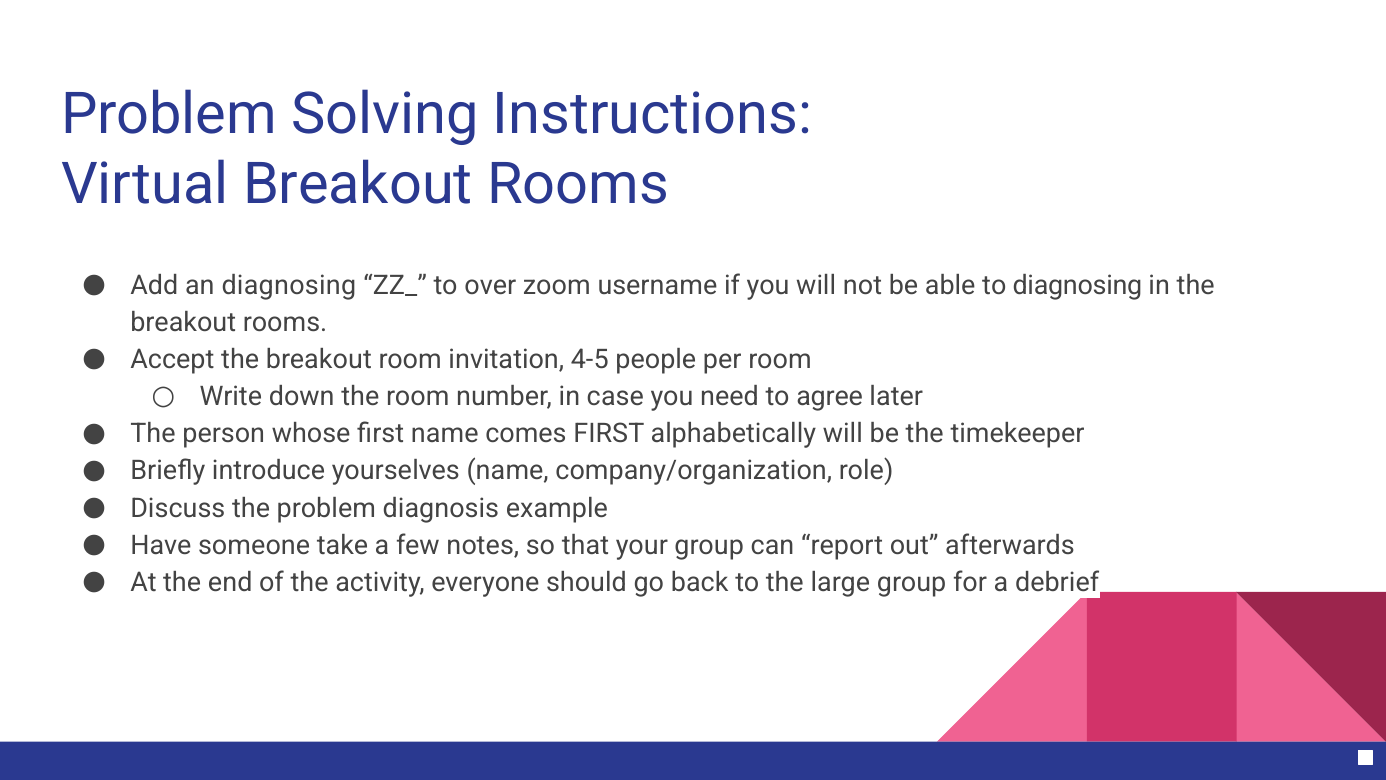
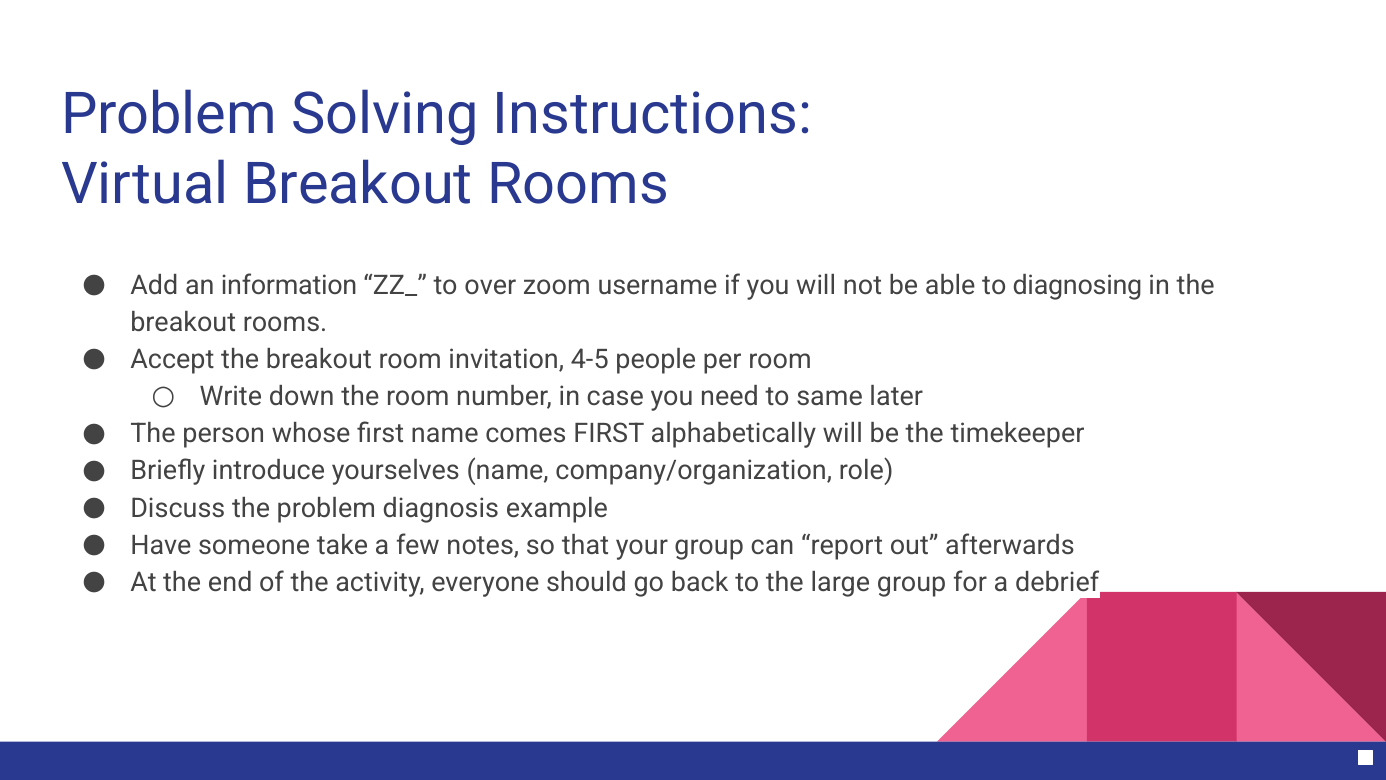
an diagnosing: diagnosing -> information
agree: agree -> same
